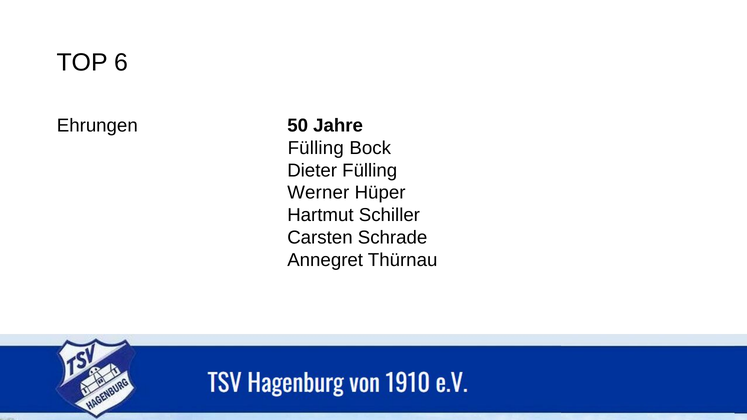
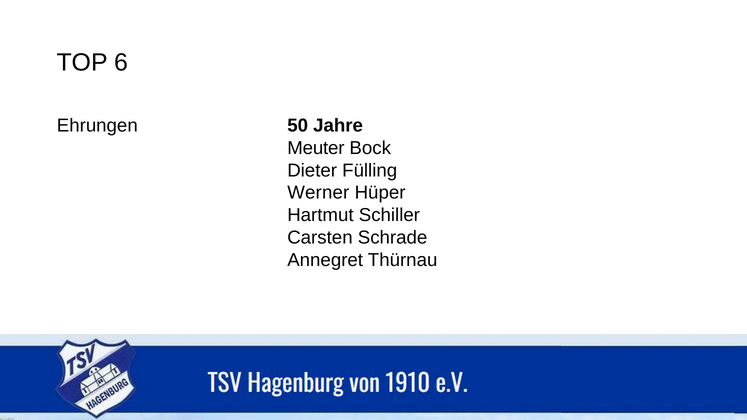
Fülling at (316, 148): Fülling -> Meuter
